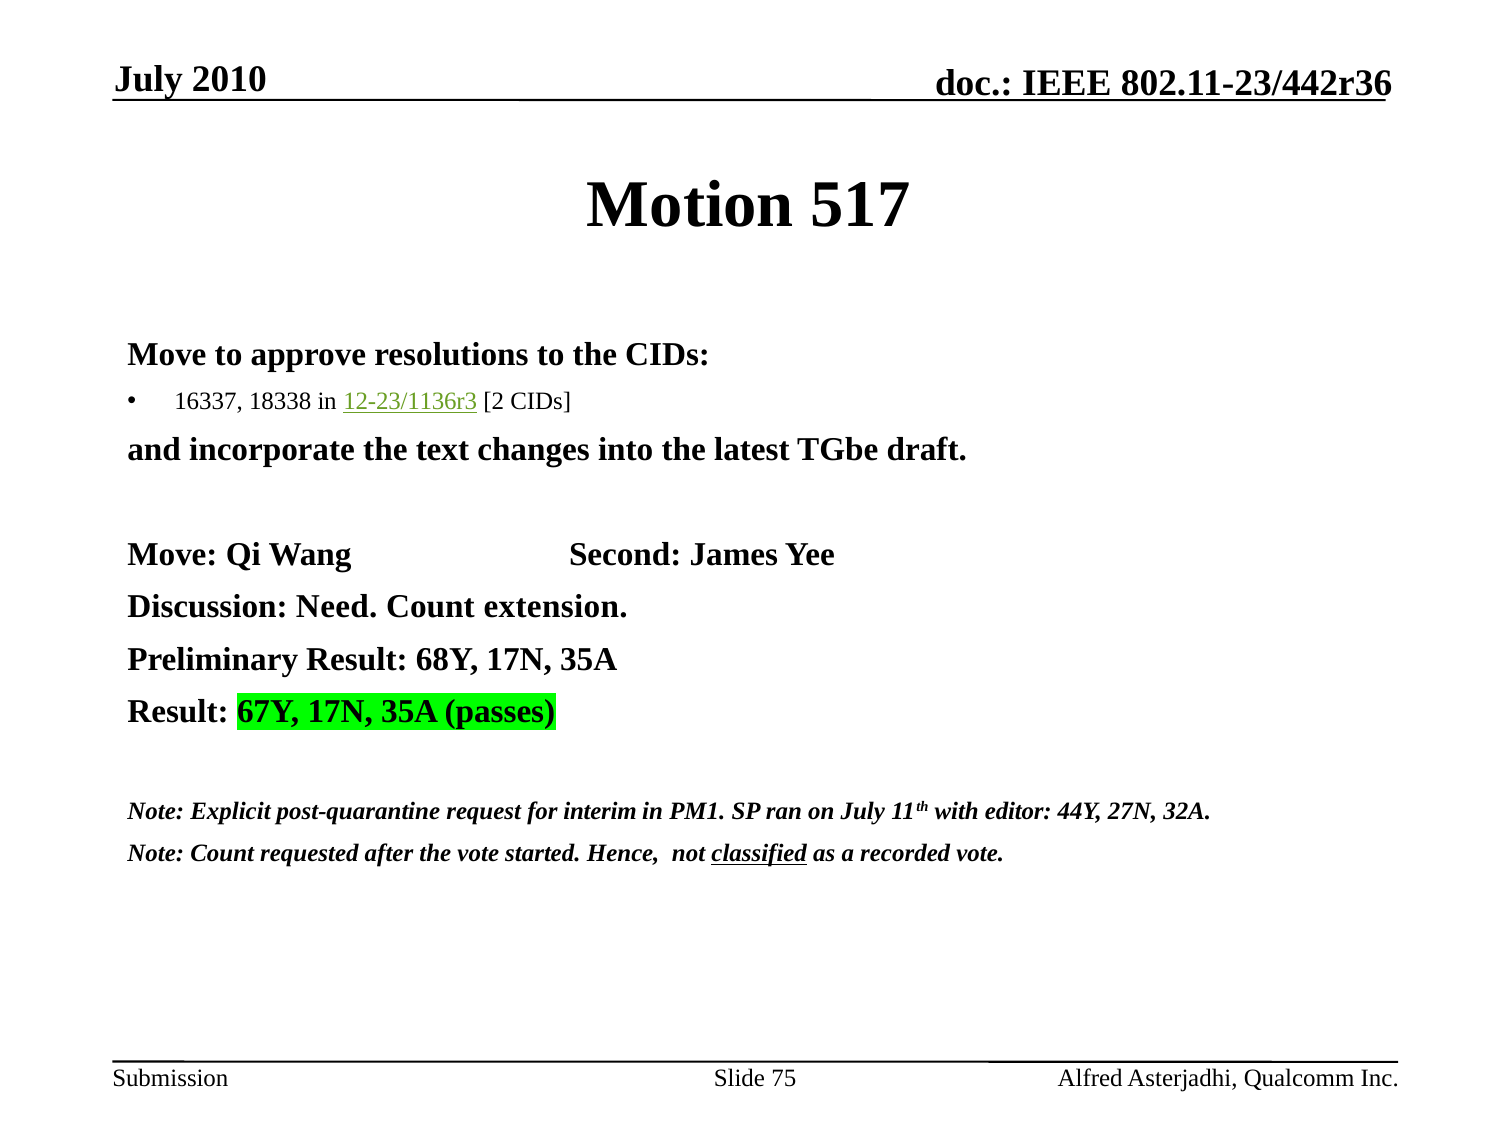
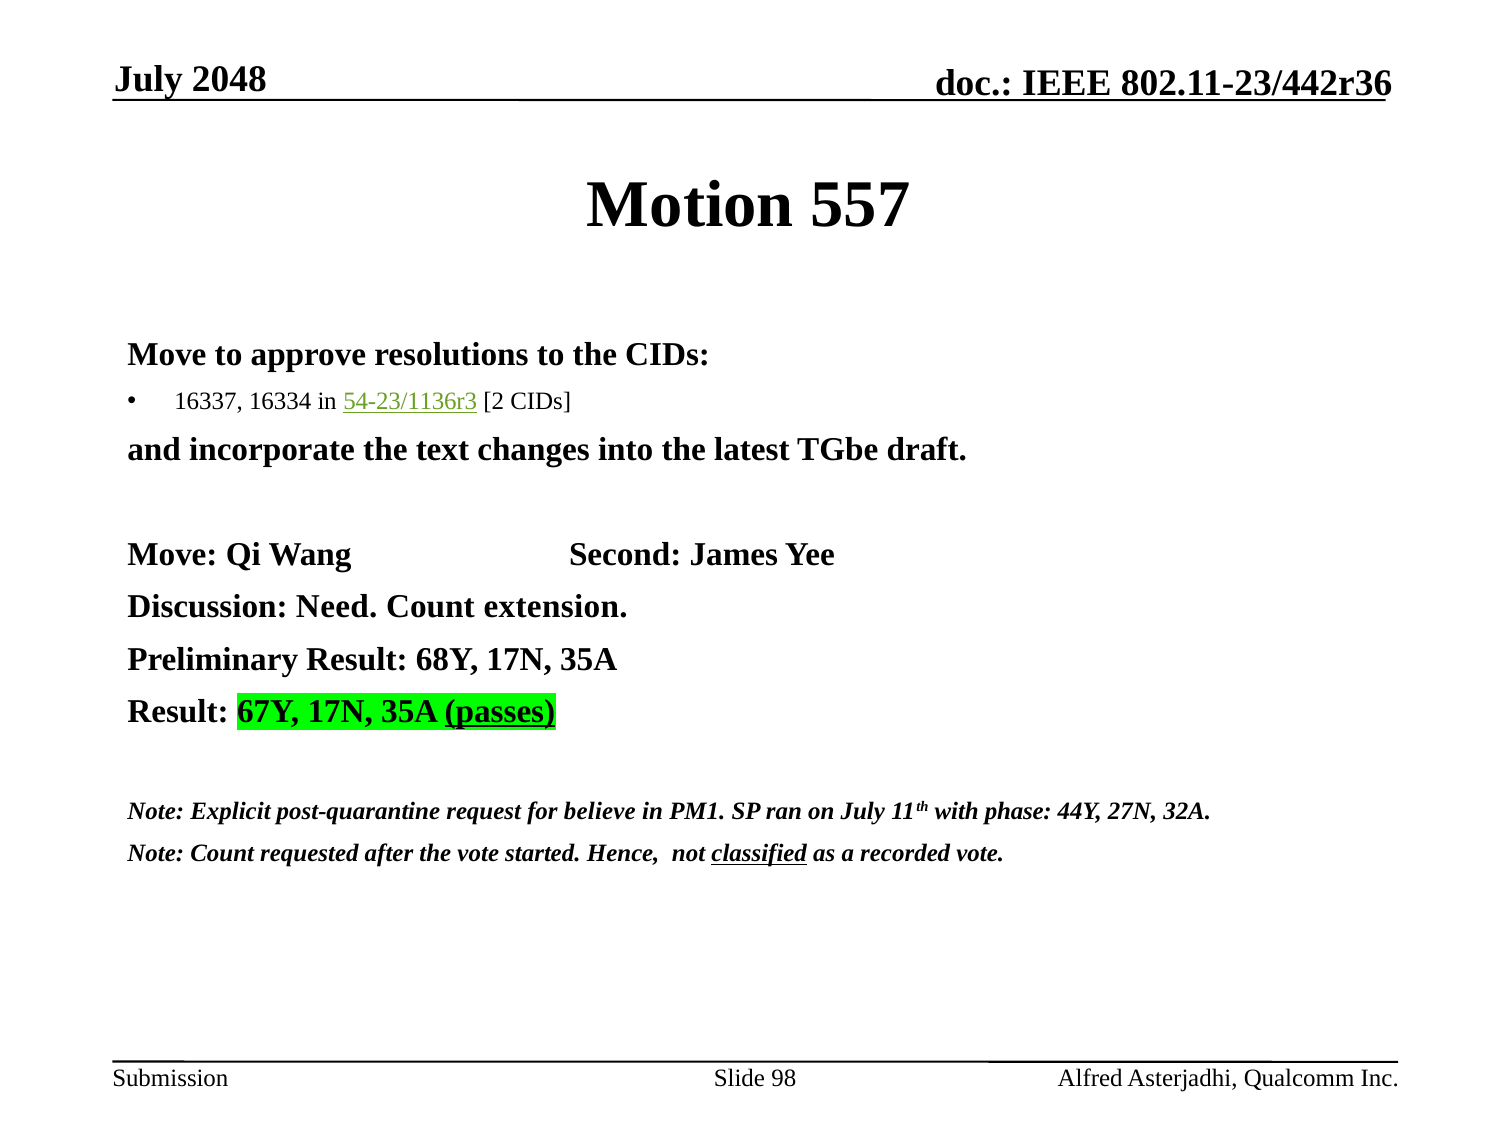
2010: 2010 -> 2048
517: 517 -> 557
18338: 18338 -> 16334
12-23/1136r3: 12-23/1136r3 -> 54-23/1136r3
passes underline: none -> present
interim: interim -> believe
editor: editor -> phase
75: 75 -> 98
